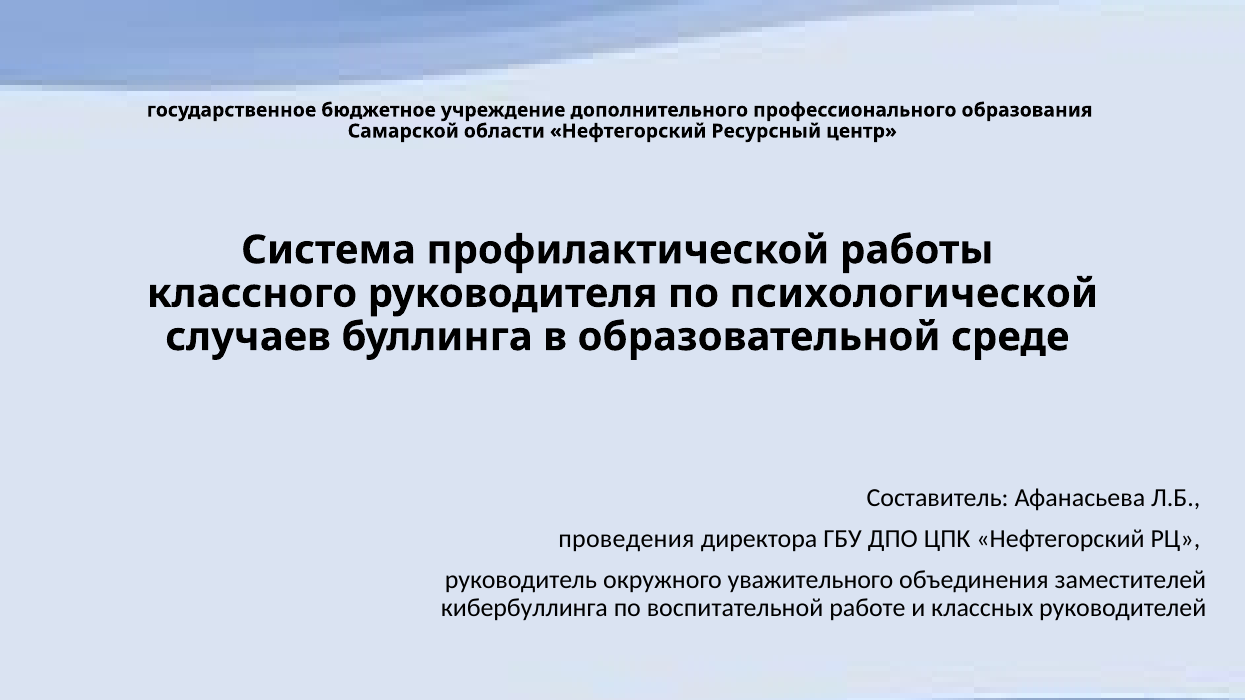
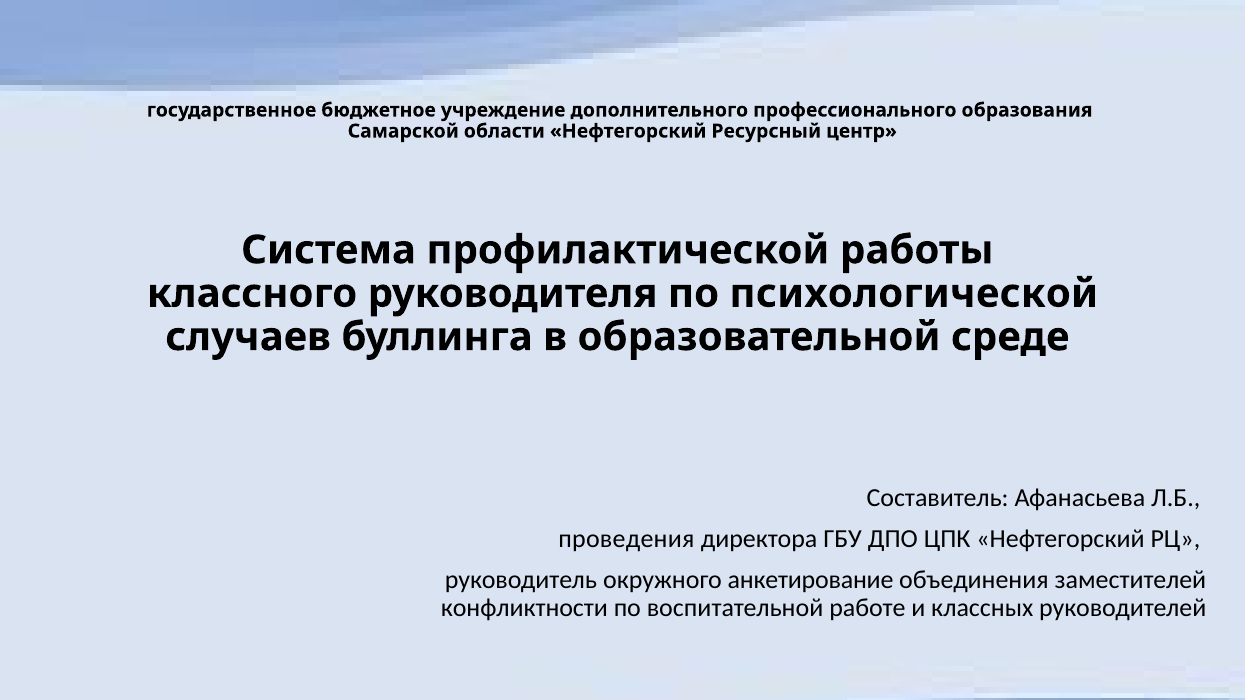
уважительного: уважительного -> анкетирование
кибербуллинга: кибербуллинга -> конфликтности
